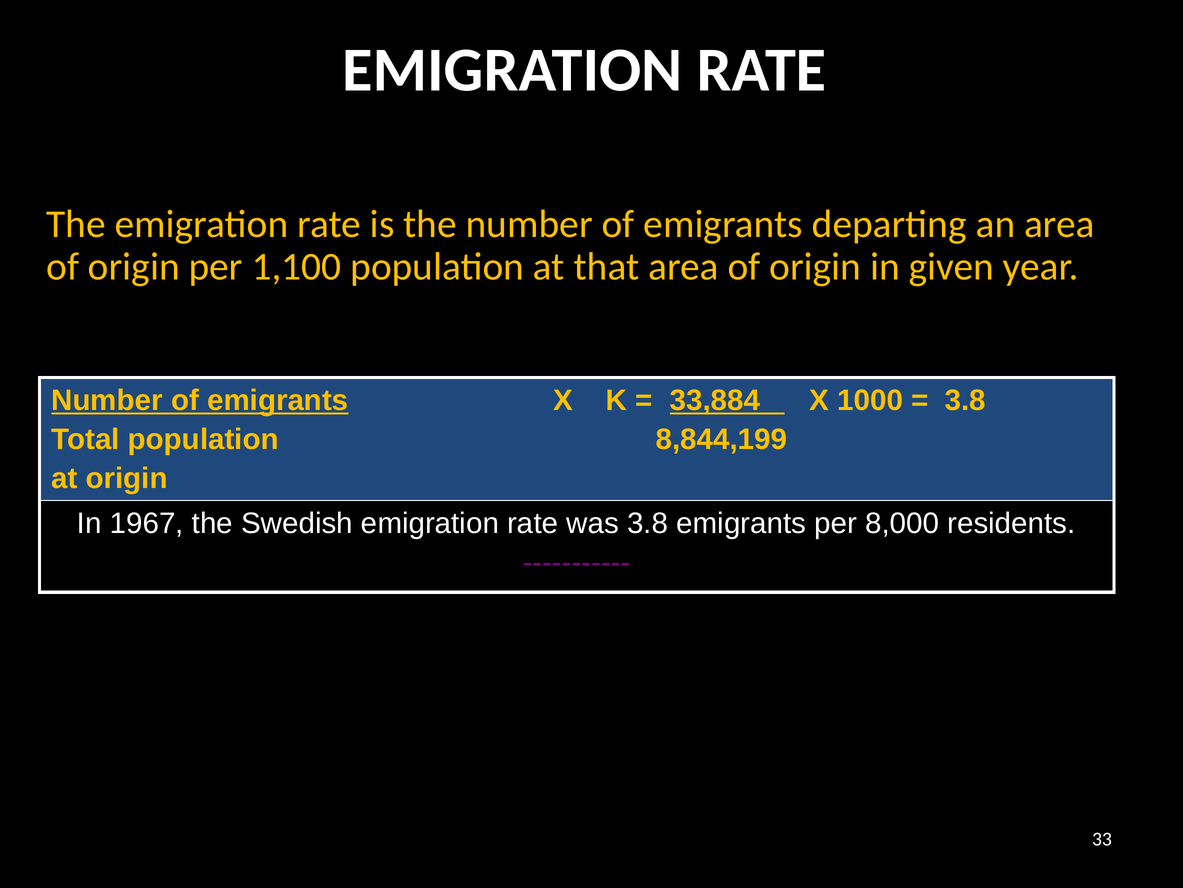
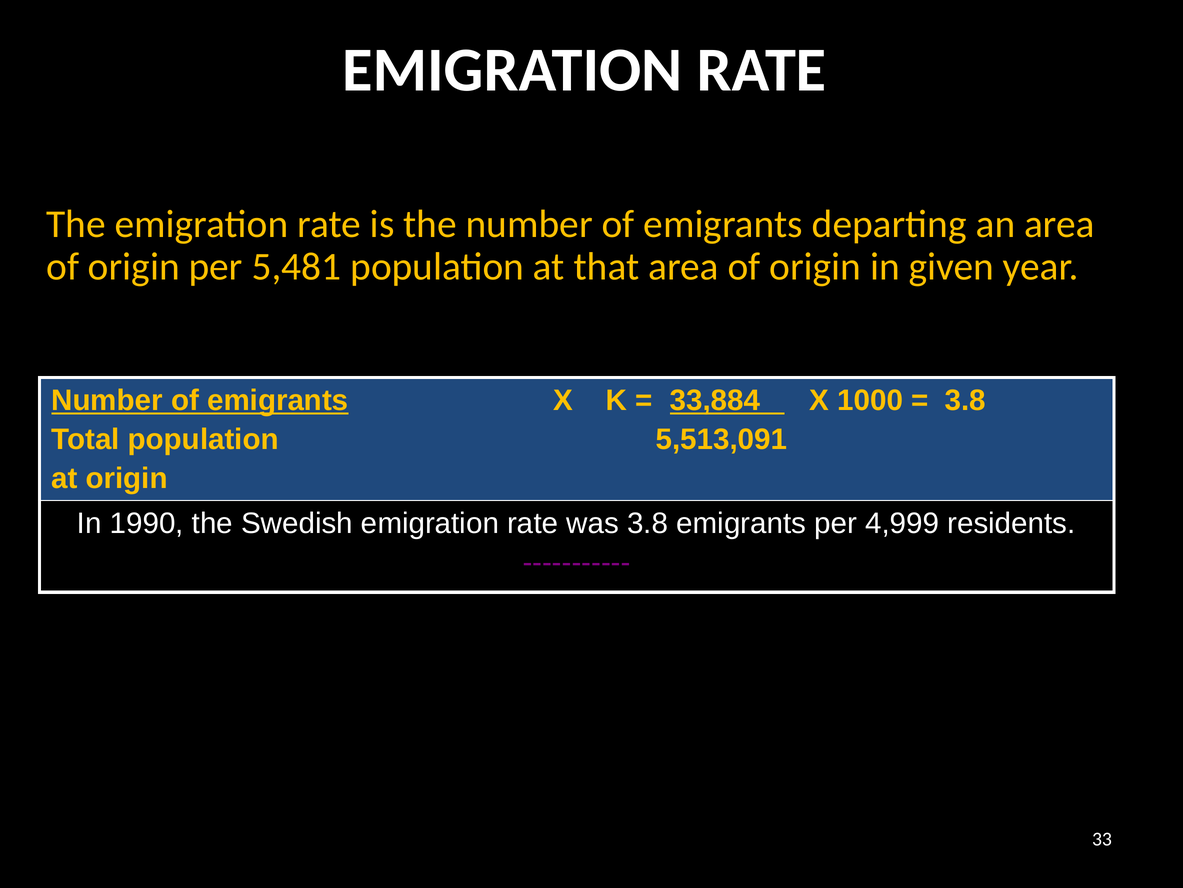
1,100: 1,100 -> 5,481
8,844,199: 8,844,199 -> 5,513,091
1967: 1967 -> 1990
8,000: 8,000 -> 4,999
